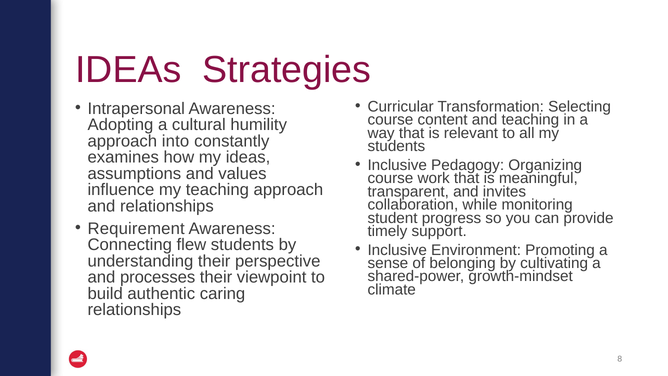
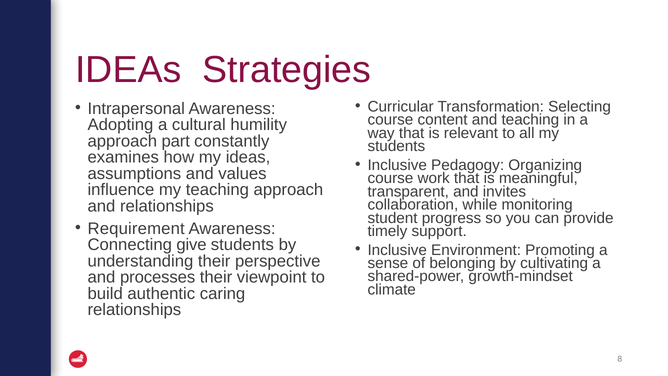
into: into -> part
flew: flew -> give
